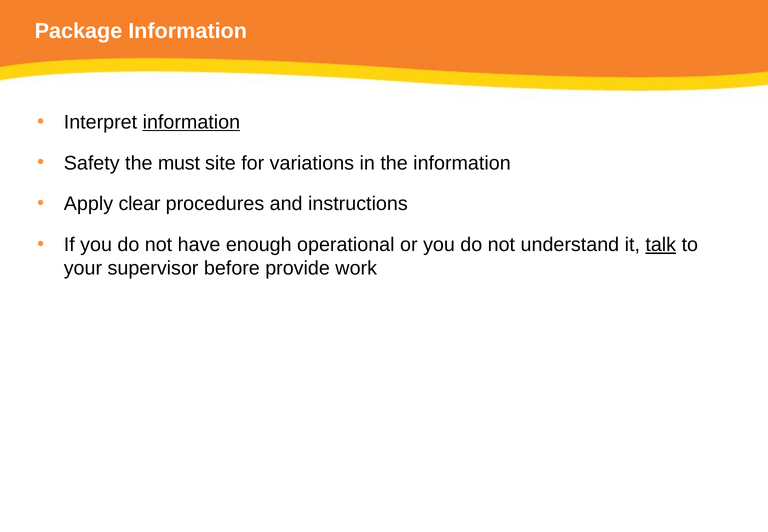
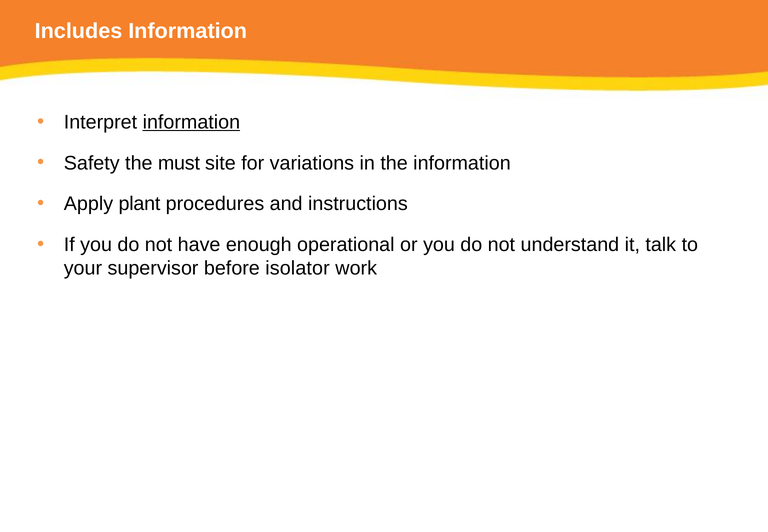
Package: Package -> Includes
Apply clear: clear -> plant
talk underline: present -> none
provide: provide -> isolator
